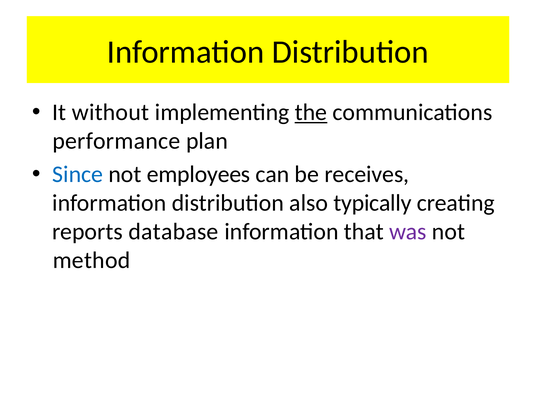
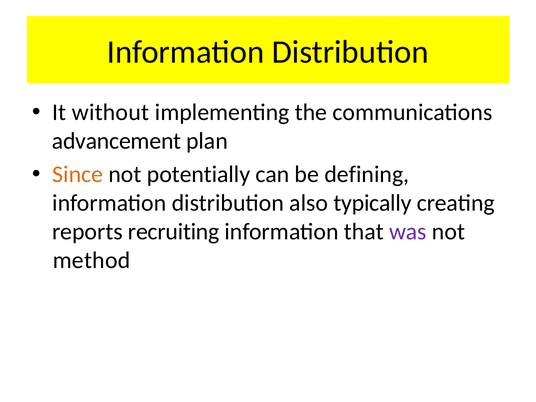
the underline: present -> none
performance: performance -> advancement
Since colour: blue -> orange
employees: employees -> potentially
receives: receives -> defining
database: database -> recruiting
